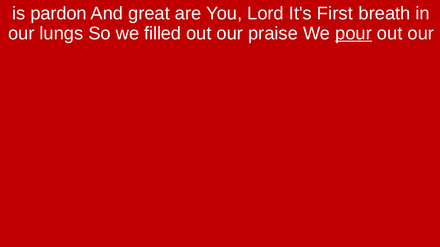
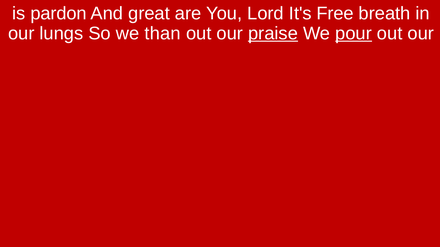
First: First -> Free
filled: filled -> than
praise underline: none -> present
